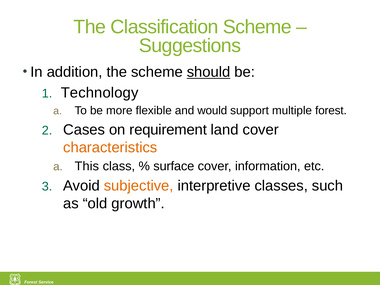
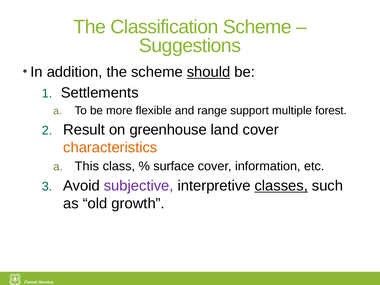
Technology: Technology -> Settlements
would: would -> range
Cases: Cases -> Result
requirement: requirement -> greenhouse
subjective colour: orange -> purple
classes underline: none -> present
